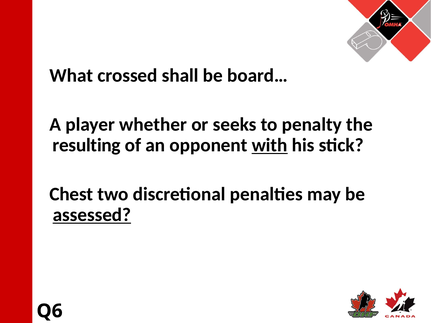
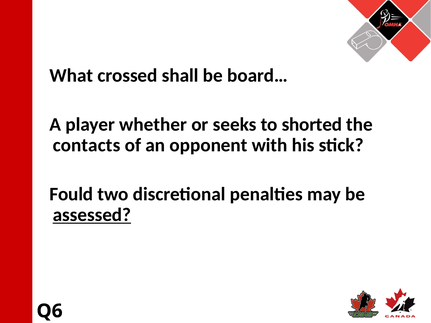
penalty: penalty -> shorted
resulting: resulting -> contacts
with underline: present -> none
Chest: Chest -> Fould
